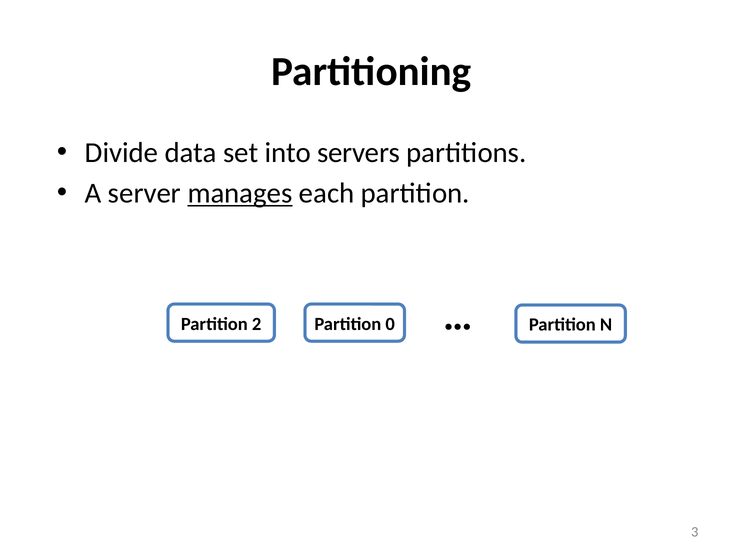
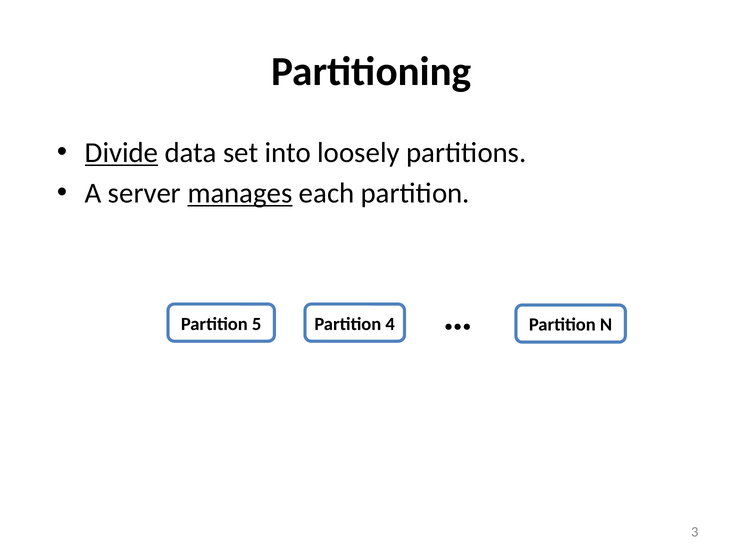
Divide underline: none -> present
servers: servers -> loosely
2: 2 -> 5
0: 0 -> 4
